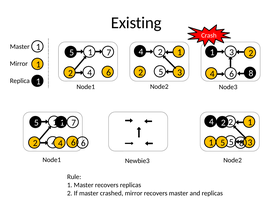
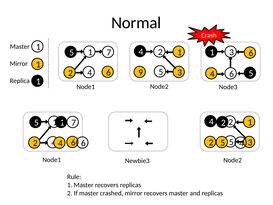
Existing: Existing -> Normal
2 at (251, 53): 2 -> 6
6 2: 2 -> 9
8 at (251, 73): 8 -> 5
6 1: 1 -> 2
8 at (242, 143): 8 -> 4
